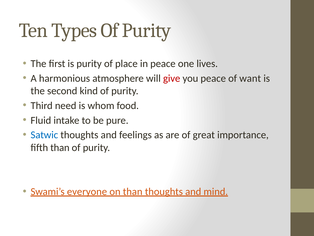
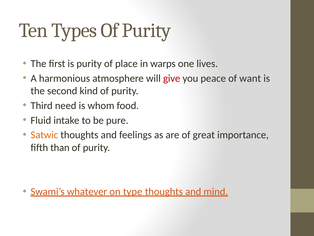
in peace: peace -> warps
Satwic colour: blue -> orange
everyone: everyone -> whatever
on than: than -> type
